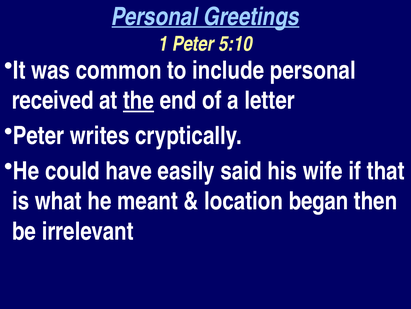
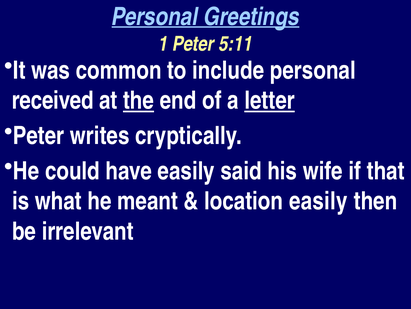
5:10: 5:10 -> 5:11
letter underline: none -> present
location began: began -> easily
